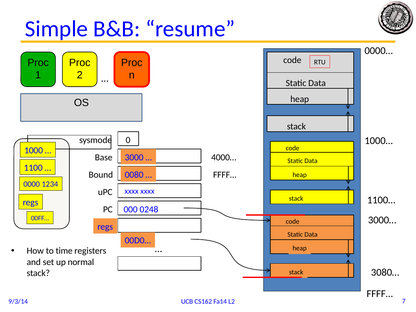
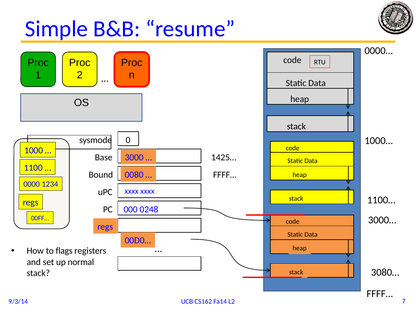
4000…: 4000… -> 1425…
time: time -> flags
